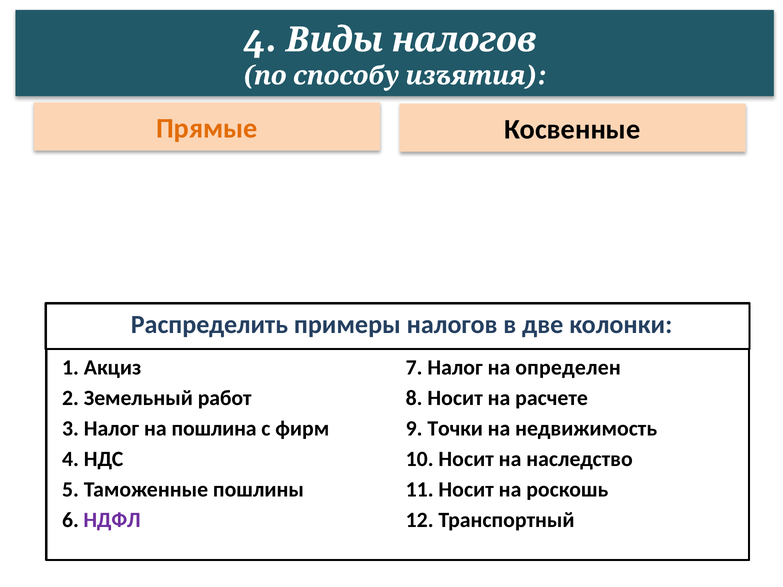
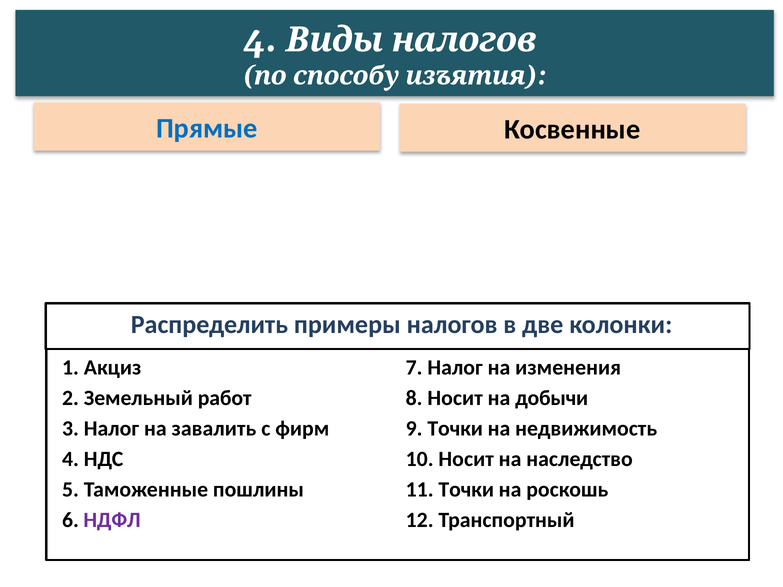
Прямые colour: orange -> blue
определен: определен -> изменения
расчете: расчете -> добычи
пошлина: пошлина -> завалить
11 Носит: Носит -> Точки
